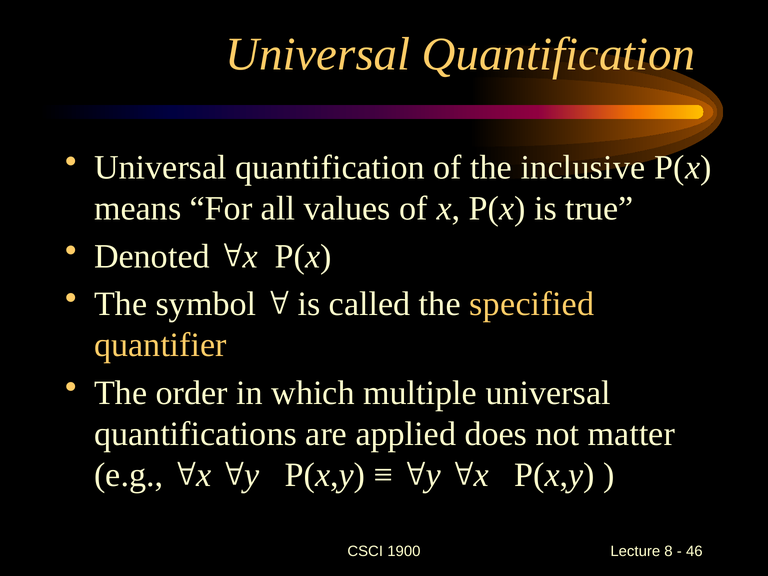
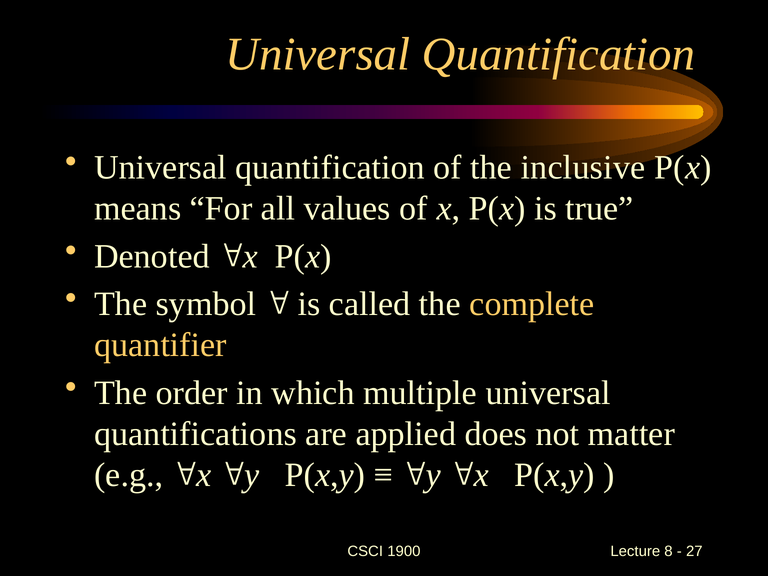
specified: specified -> complete
46: 46 -> 27
